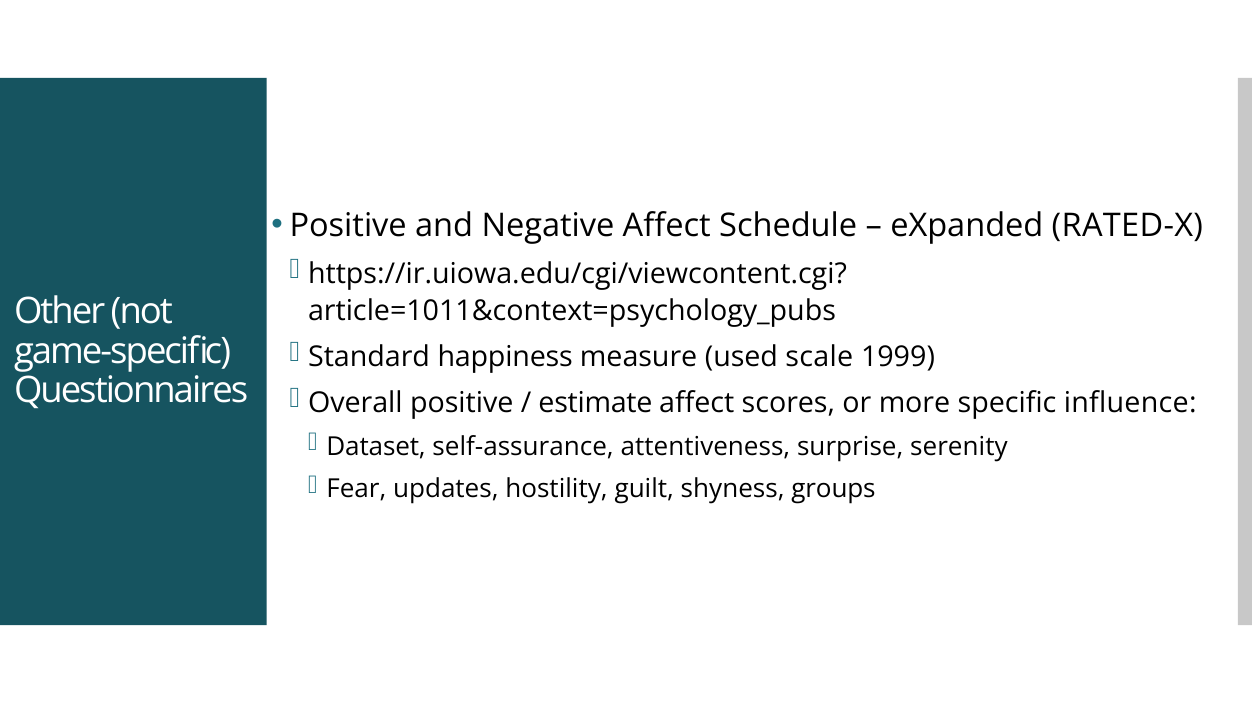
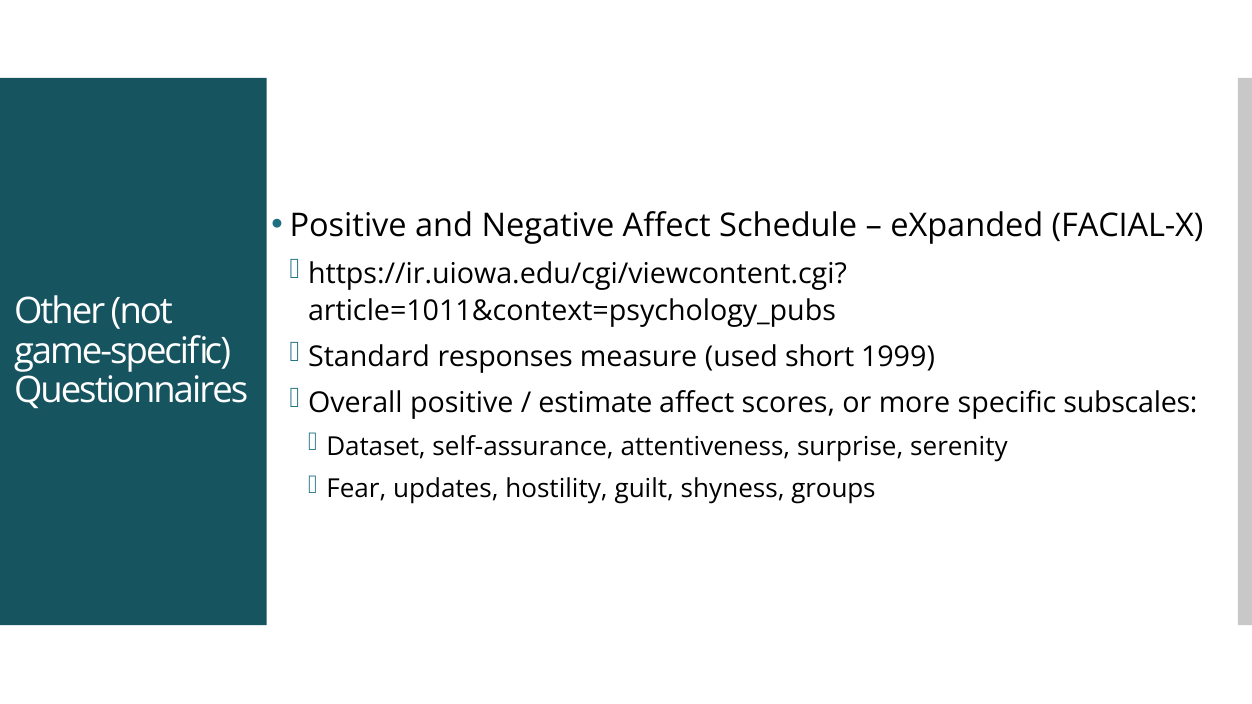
RATED-X: RATED-X -> FACIAL-X
happiness: happiness -> responses
scale: scale -> short
influence: influence -> subscales
